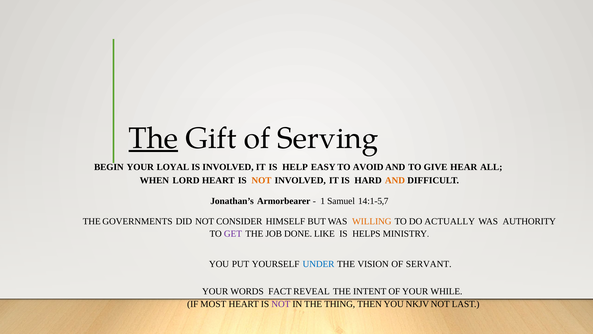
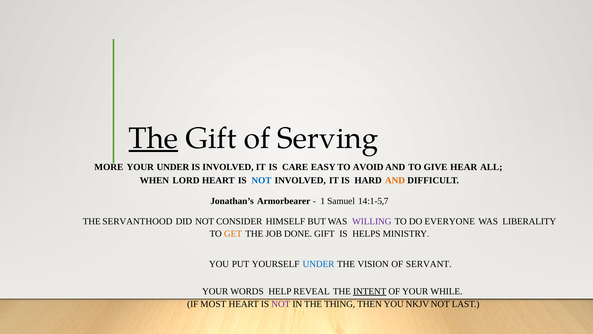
BEGIN: BEGIN -> MORE
YOUR LOYAL: LOYAL -> UNDER
HELP: HELP -> CARE
NOT at (261, 180) colour: orange -> blue
GOVERNMENTS: GOVERNMENTS -> SERVANTHOOD
WILLING colour: orange -> purple
ACTUALLY: ACTUALLY -> EVERYONE
AUTHORITY: AUTHORITY -> LIBERALITY
GET colour: purple -> orange
DONE LIKE: LIKE -> GIFT
FACT: FACT -> HELP
INTENT underline: none -> present
